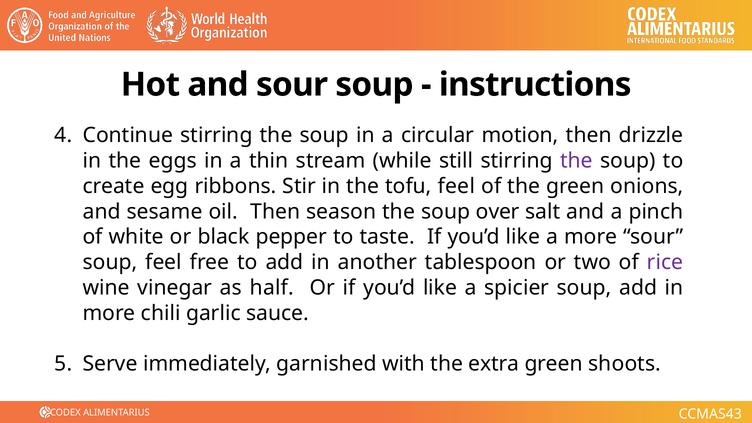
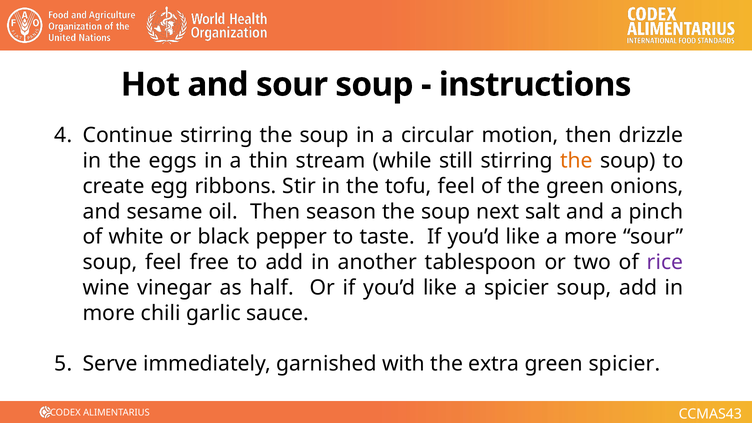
the at (577, 161) colour: purple -> orange
over: over -> next
green shoots: shoots -> spicier
